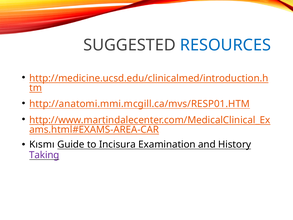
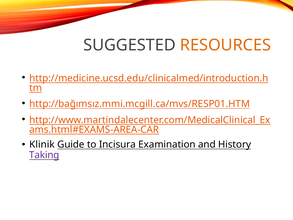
RESOURCES colour: blue -> orange
http://anatomi.mmi.mcgill.ca/mvs/RESP01.HTM: http://anatomi.mmi.mcgill.ca/mvs/RESP01.HTM -> http://bağımsız.mmi.mcgill.ca/mvs/RESP01.HTM
Kısmı: Kısmı -> Klinik
